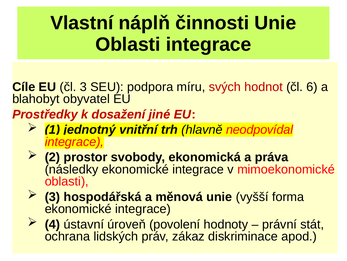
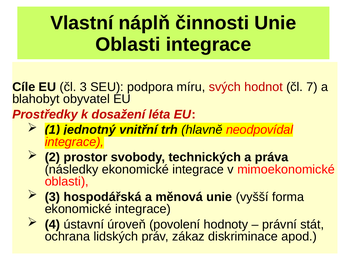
6: 6 -> 7
jiné: jiné -> léta
ekonomická: ekonomická -> technických
